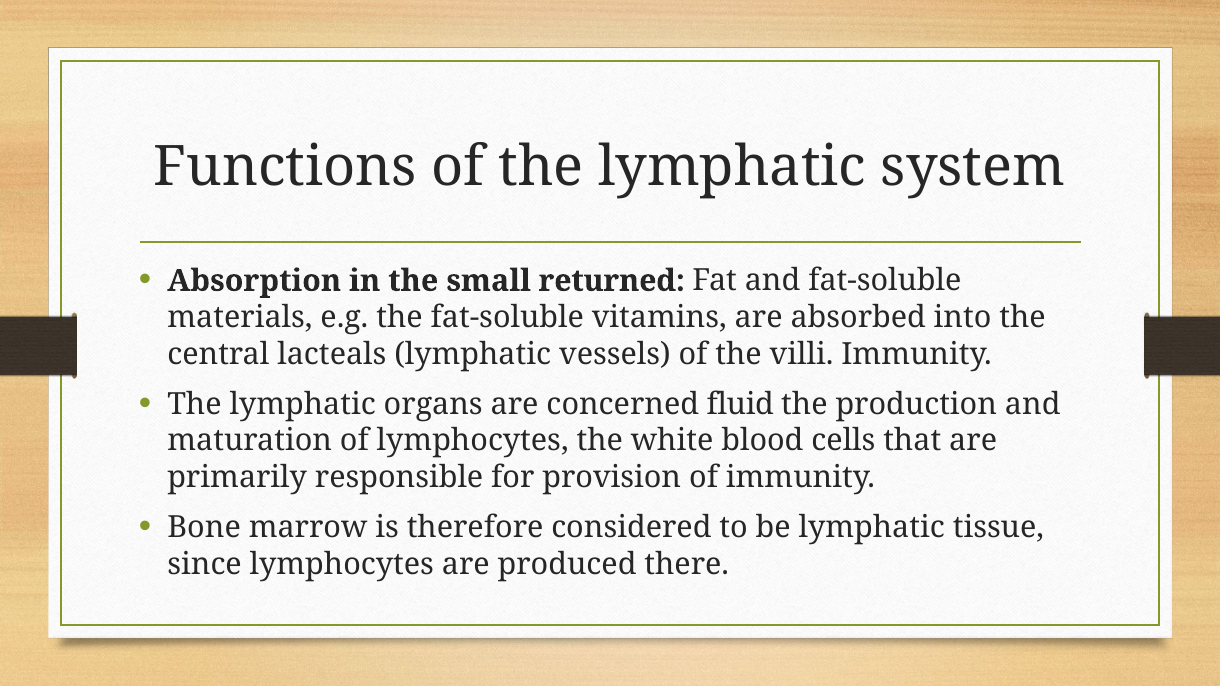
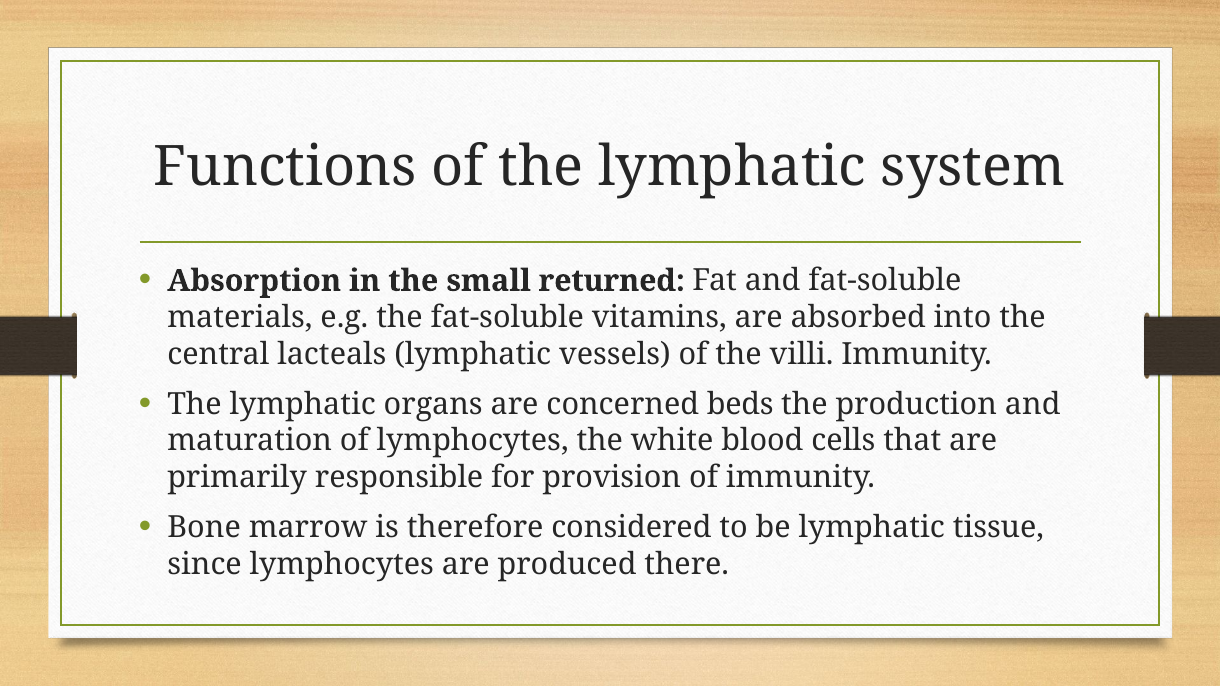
fluid: fluid -> beds
